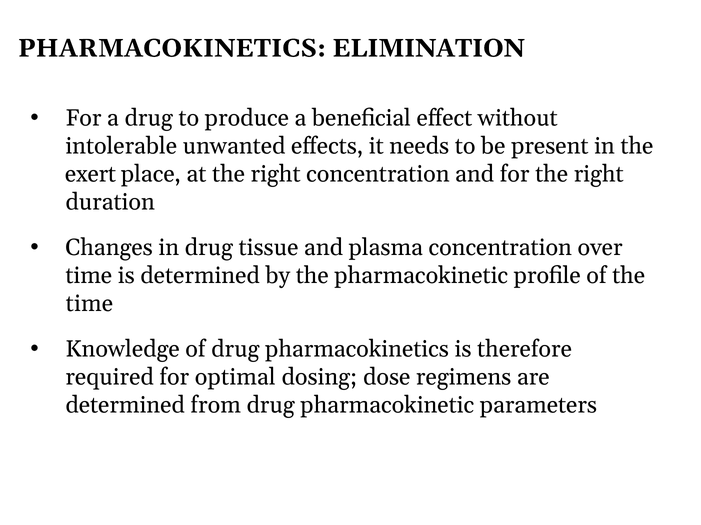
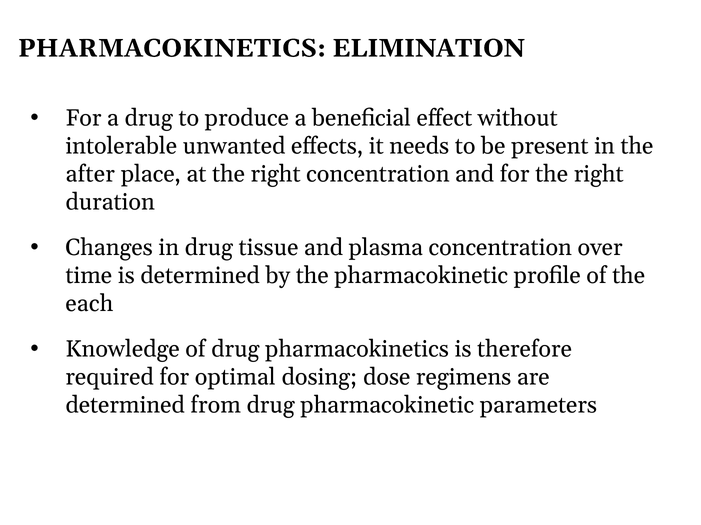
exert: exert -> after
time at (89, 304): time -> each
